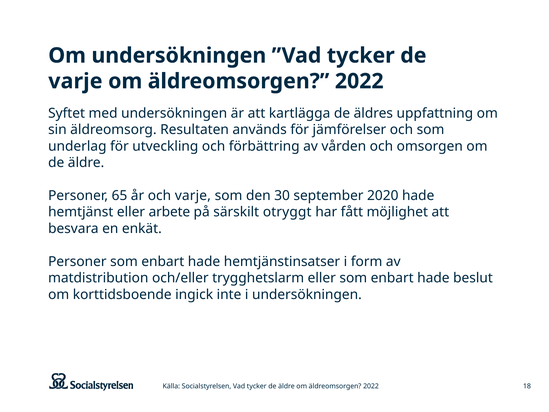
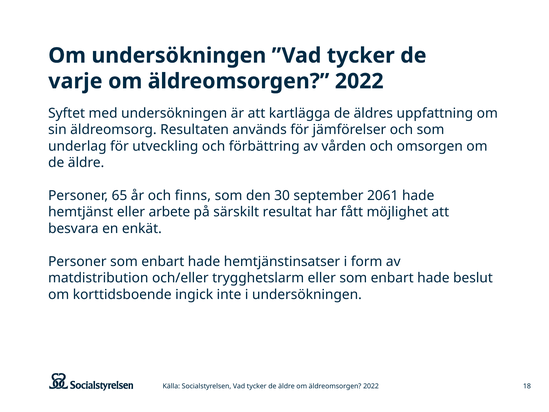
och varje: varje -> finns
2020: 2020 -> 2061
otryggt: otryggt -> resultat
